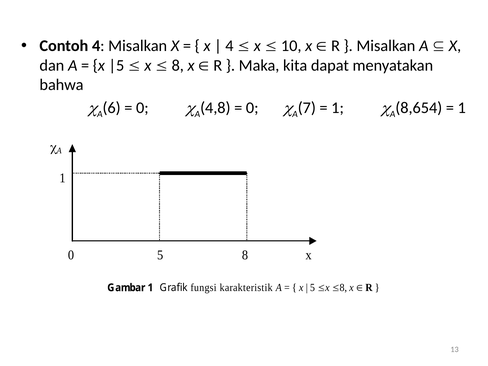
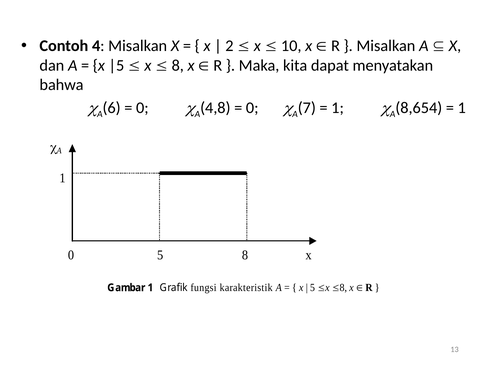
4 at (229, 46): 4 -> 2
